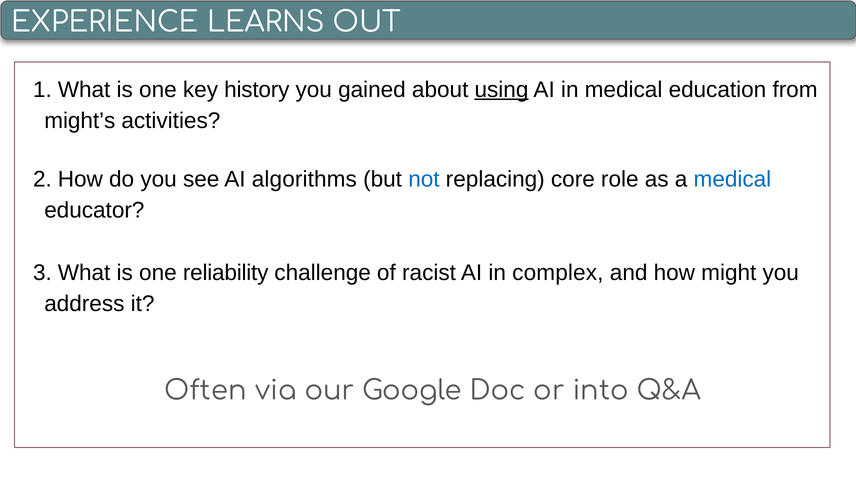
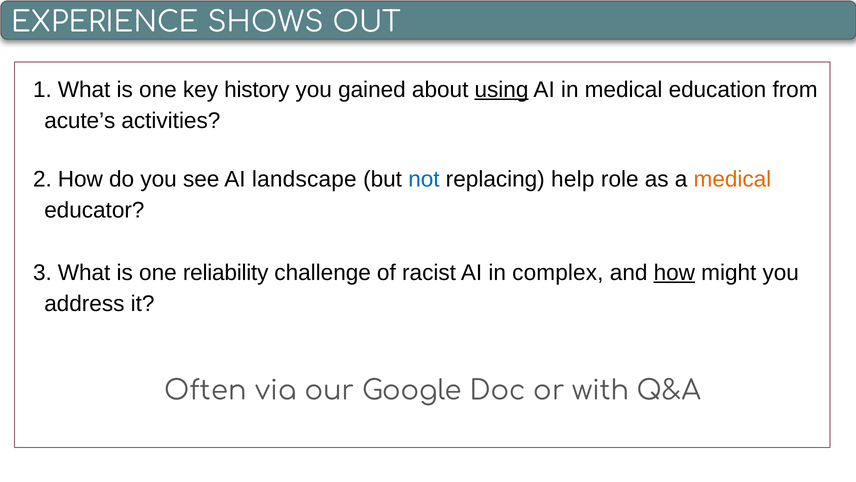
LEARNS: LEARNS -> SHOWS
might’s: might’s -> acute’s
algorithms: algorithms -> landscape
core: core -> help
medical at (732, 179) colour: blue -> orange
how at (674, 272) underline: none -> present
into: into -> with
